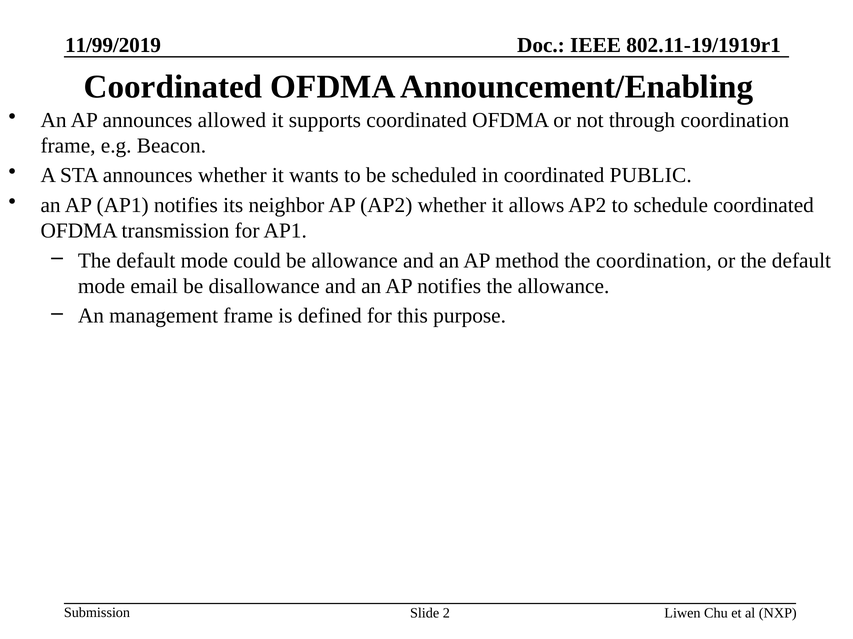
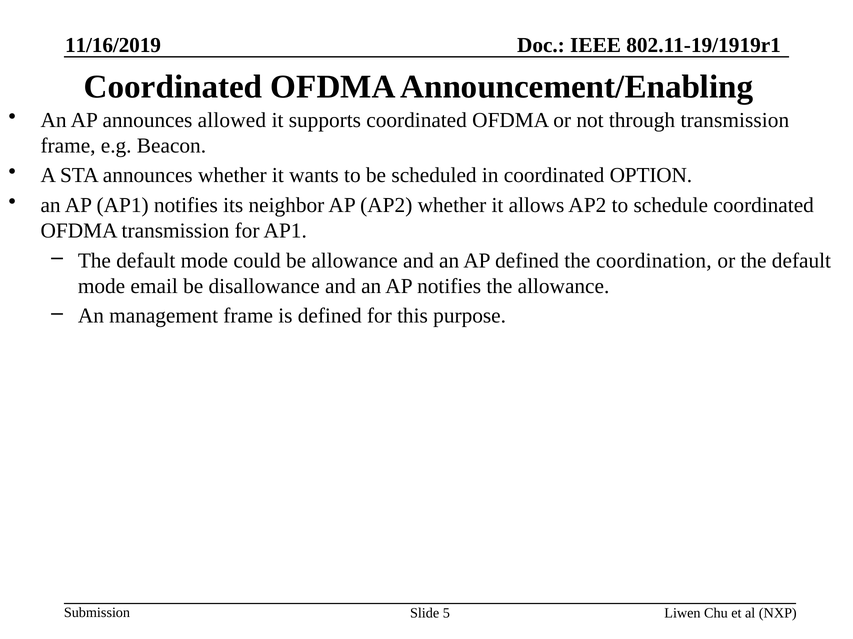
11/99/2019: 11/99/2019 -> 11/16/2019
through coordination: coordination -> transmission
PUBLIC: PUBLIC -> OPTION
AP method: method -> defined
2: 2 -> 5
